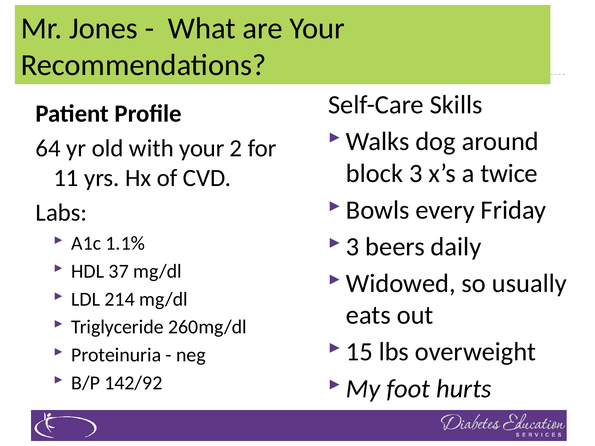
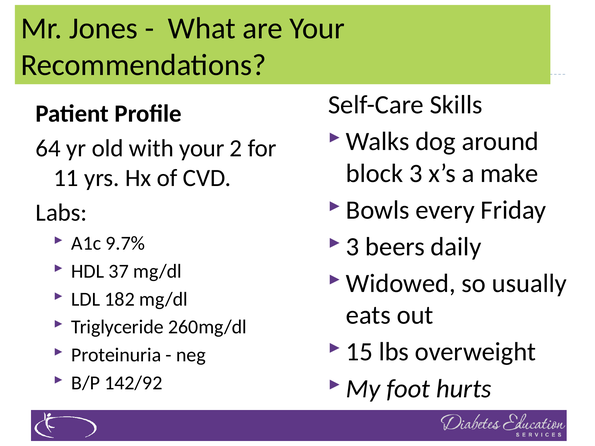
twice: twice -> make
1.1%: 1.1% -> 9.7%
214: 214 -> 182
